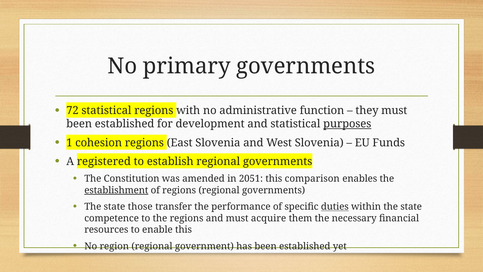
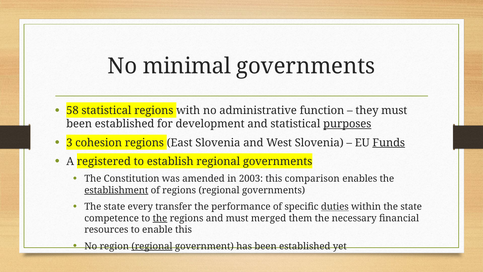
primary: primary -> minimal
72: 72 -> 58
1: 1 -> 3
Funds underline: none -> present
2051: 2051 -> 2003
those: those -> every
the at (160, 218) underline: none -> present
acquire: acquire -> merged
regional at (152, 246) underline: none -> present
